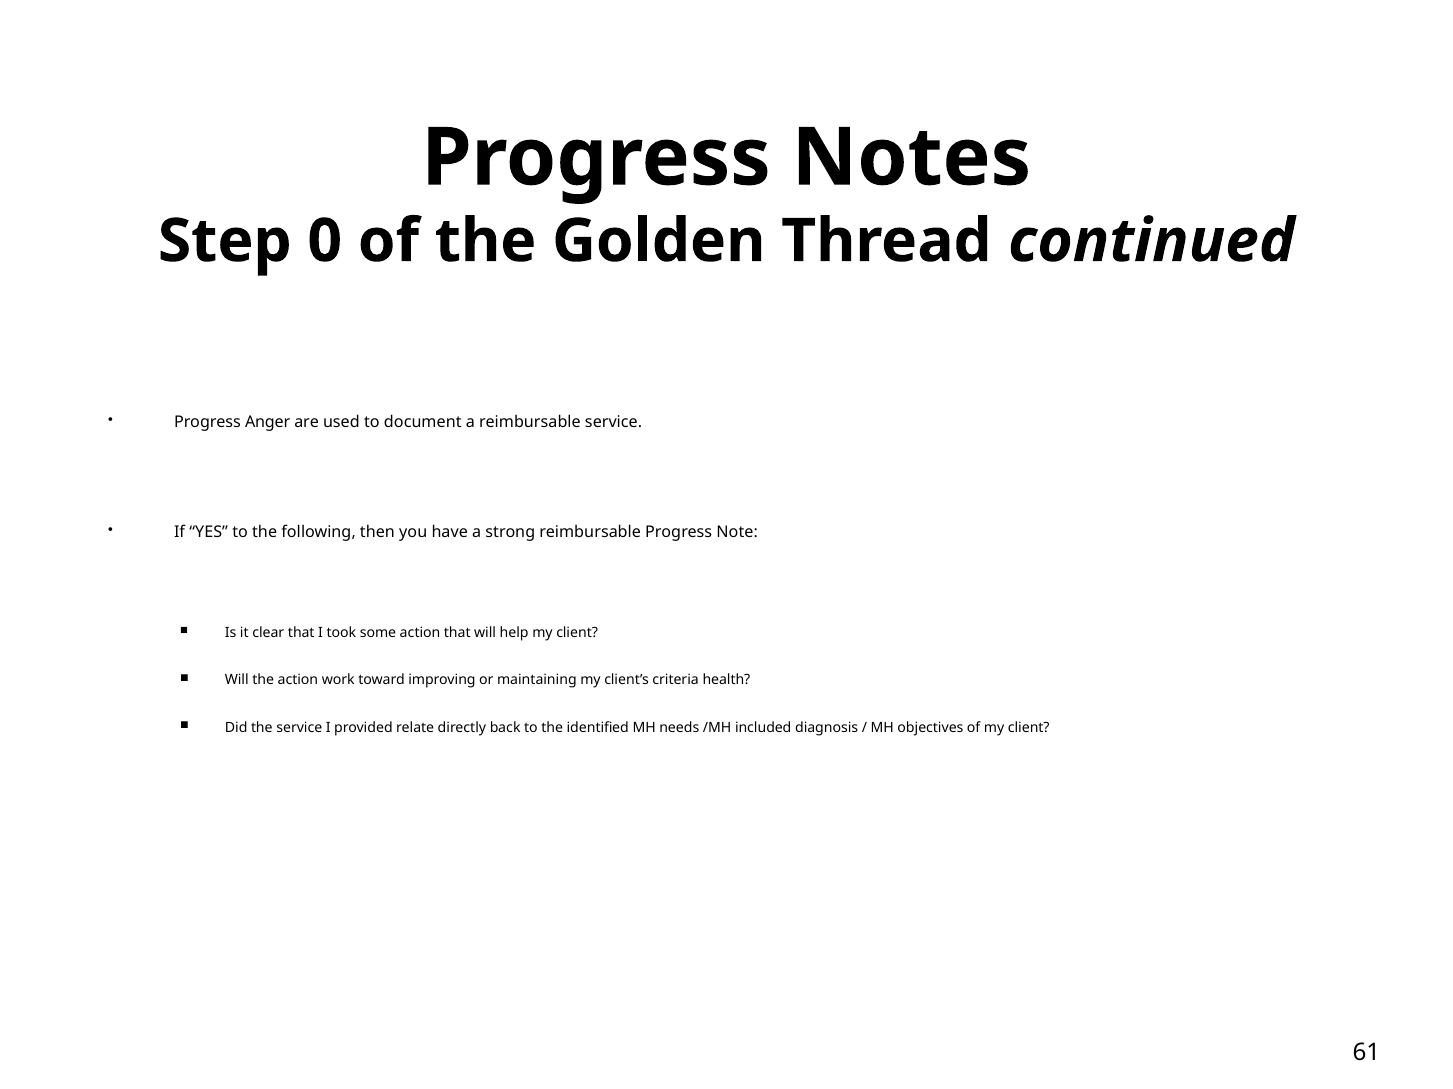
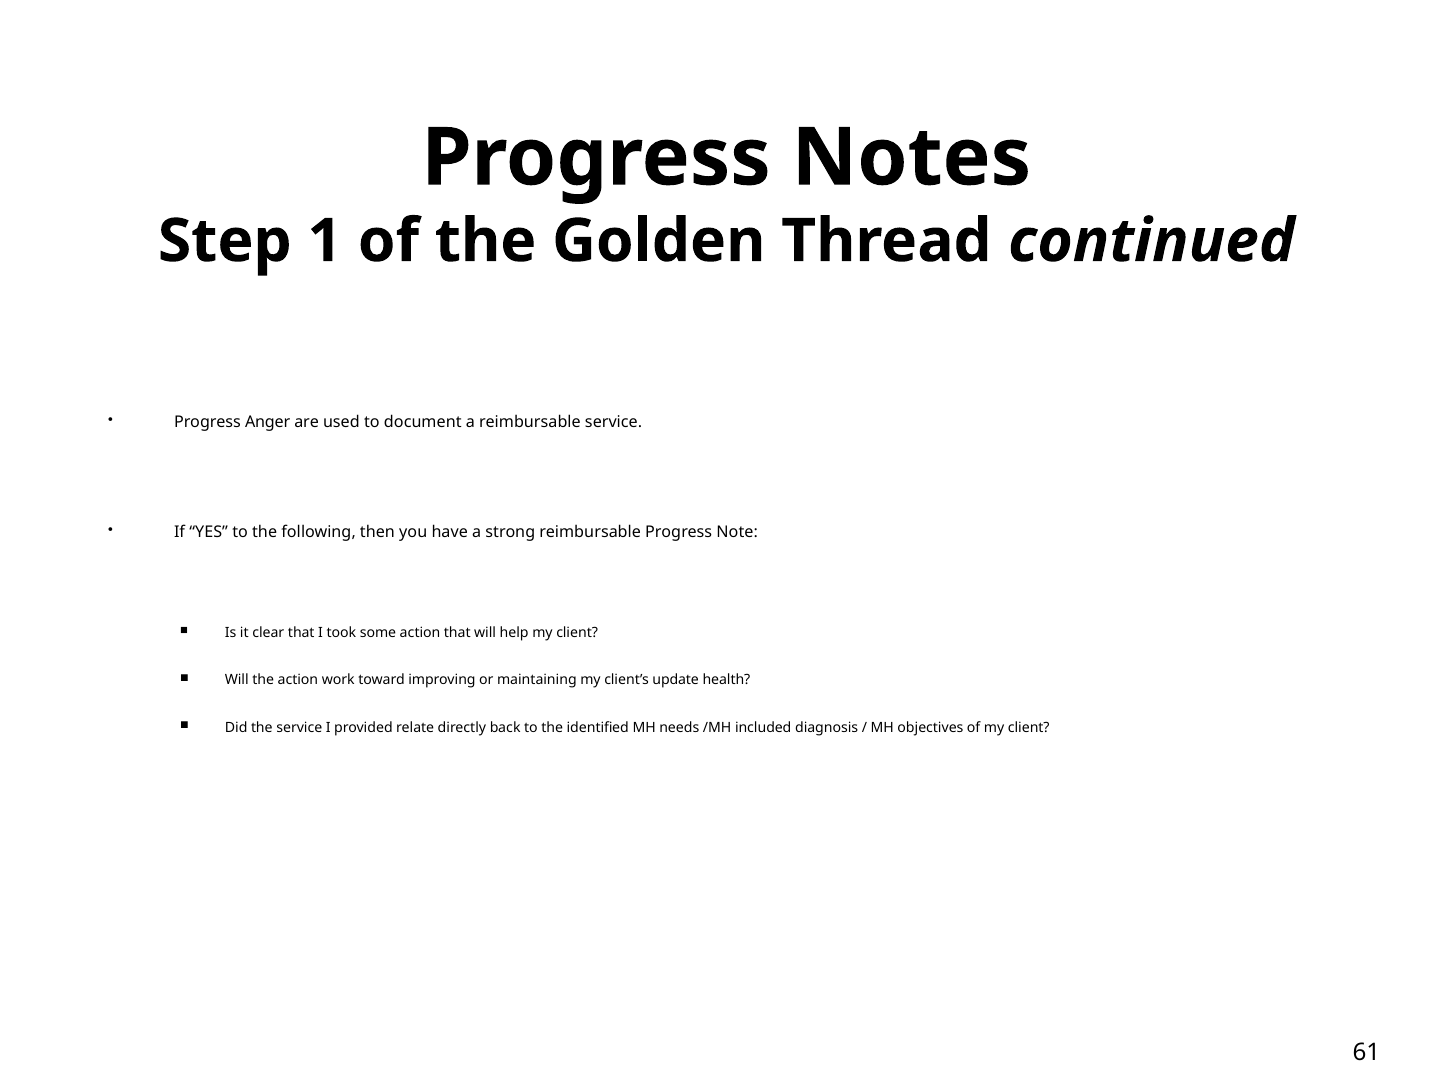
0: 0 -> 1
criteria: criteria -> update
